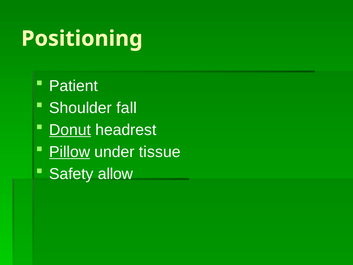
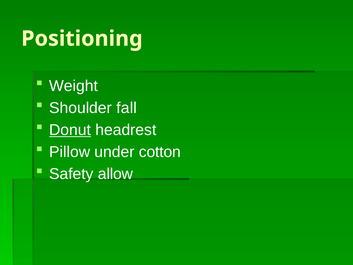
Patient: Patient -> Weight
Pillow underline: present -> none
tissue: tissue -> cotton
